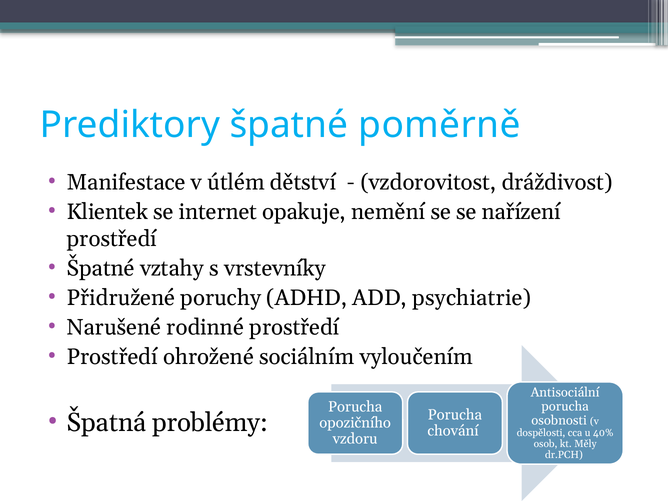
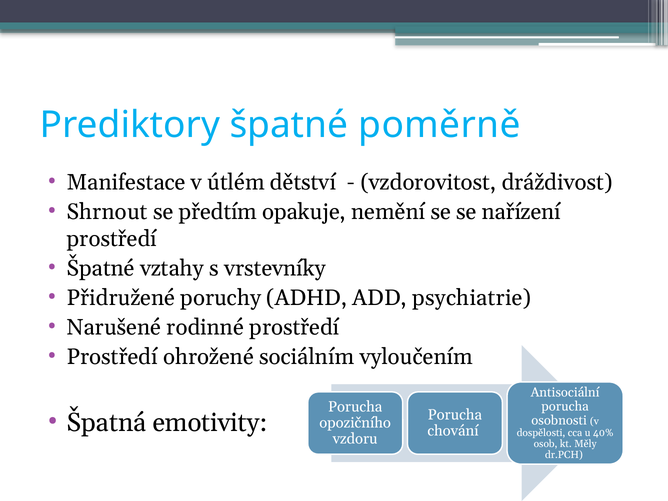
Klientek: Klientek -> Shrnout
internet: internet -> předtím
problémy: problémy -> emotivity
